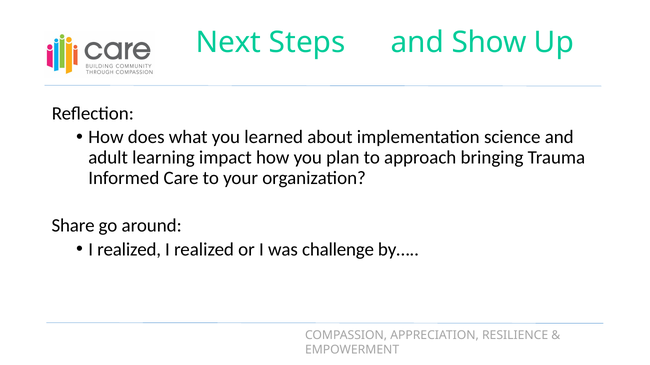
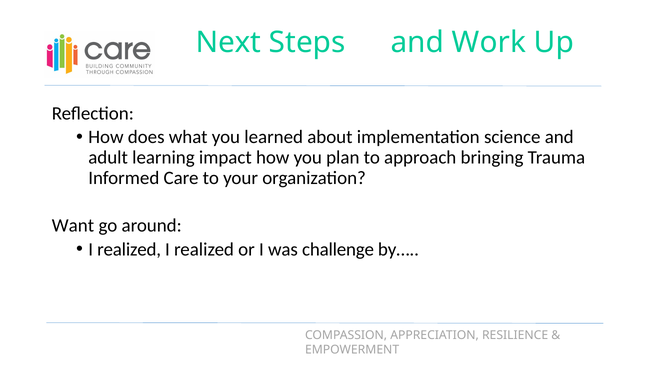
Show: Show -> Work
Share: Share -> Want
